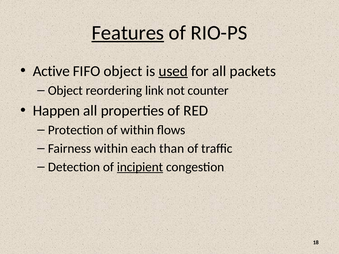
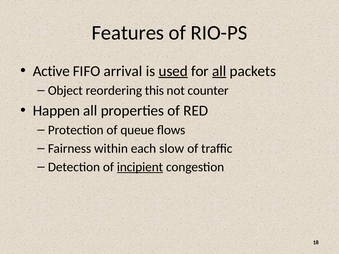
Features underline: present -> none
FIFO object: object -> arrival
all at (219, 71) underline: none -> present
link: link -> this
of within: within -> queue
than: than -> slow
